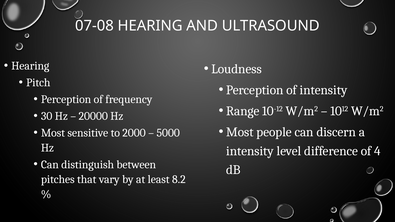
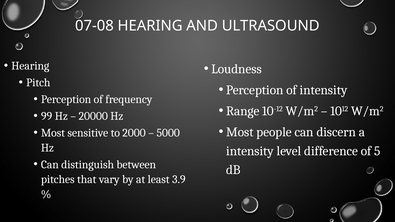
30: 30 -> 99
4: 4 -> 5
8.2: 8.2 -> 3.9
